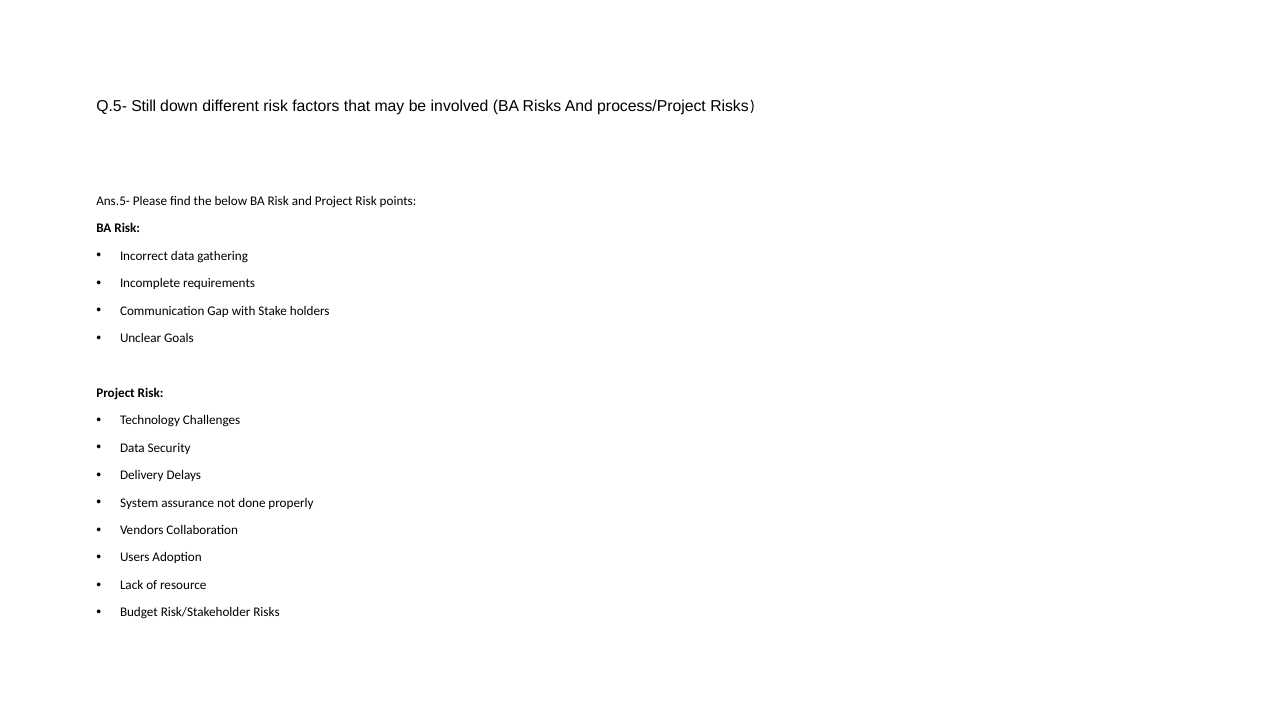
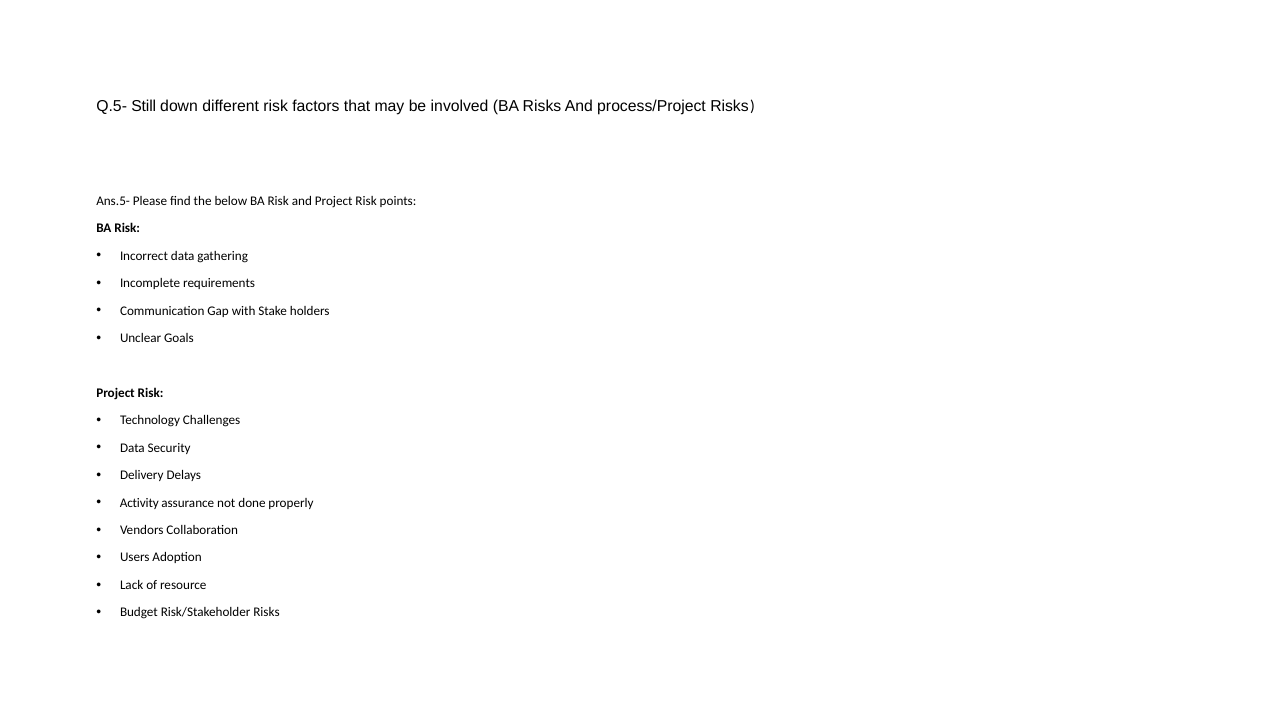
System: System -> Activity
